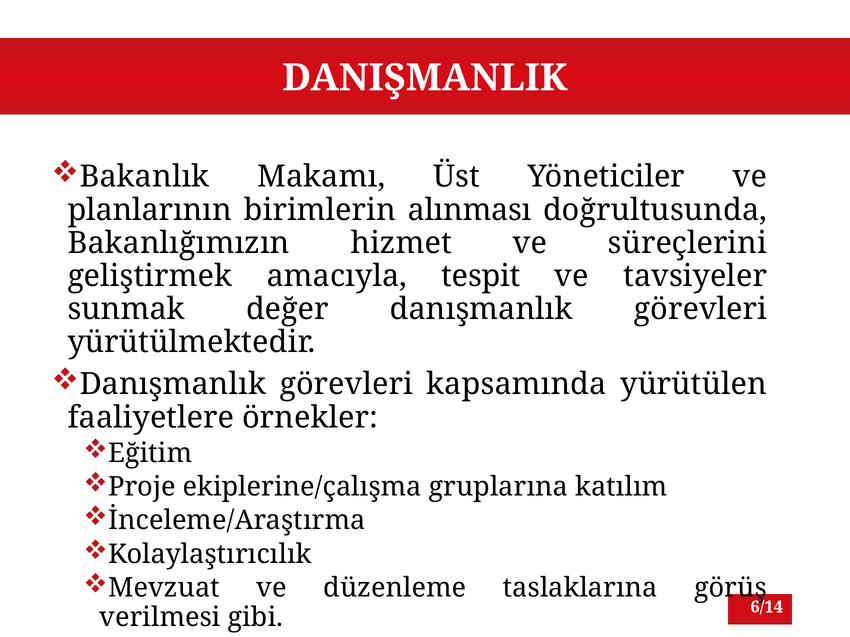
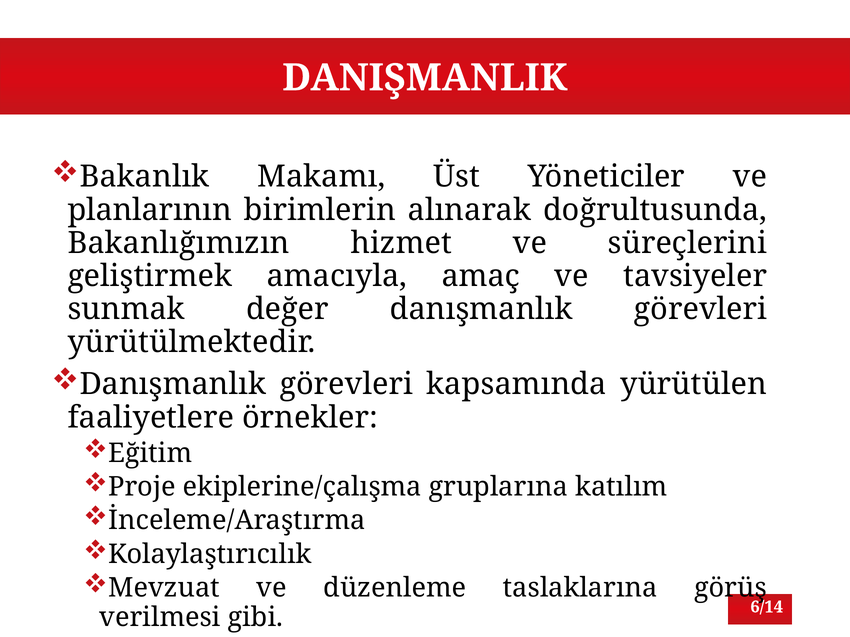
alınması: alınması -> alınarak
tespit: tespit -> amaç
